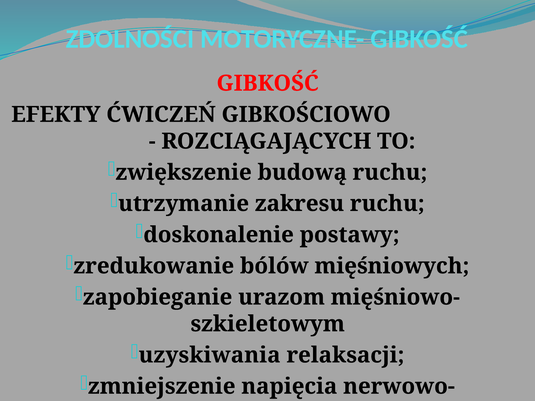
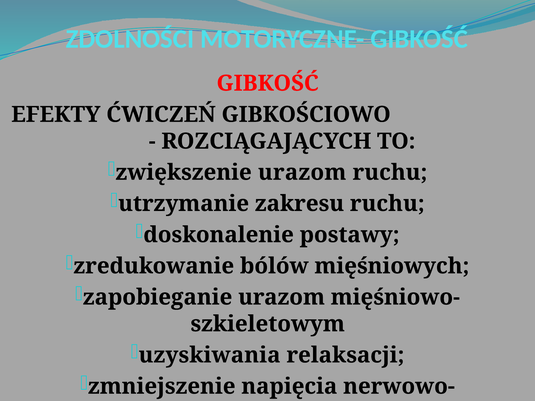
zwiększenie budową: budową -> urazom
